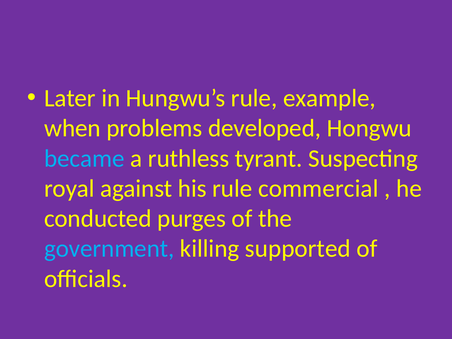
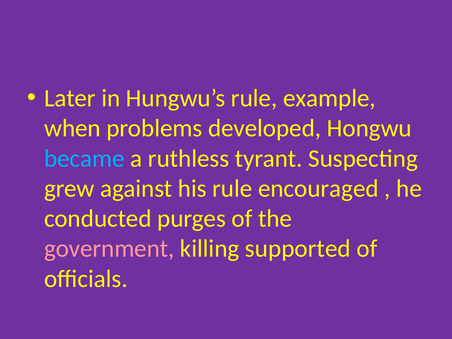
royal: royal -> grew
commercial: commercial -> encouraged
government colour: light blue -> pink
